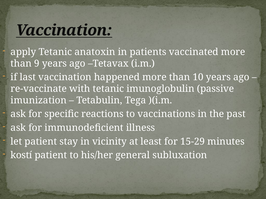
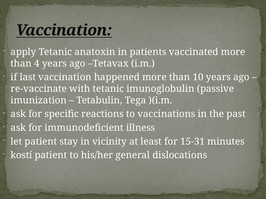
9: 9 -> 4
15-29: 15-29 -> 15-31
subluxation: subluxation -> dislocations
